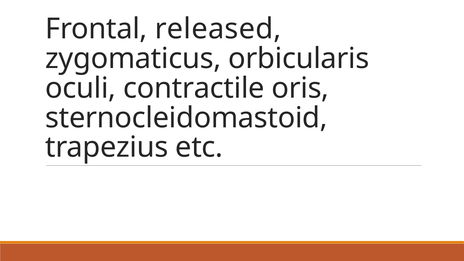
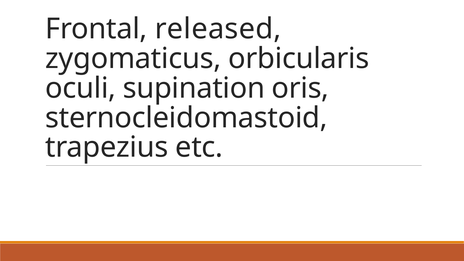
contractile: contractile -> supination
